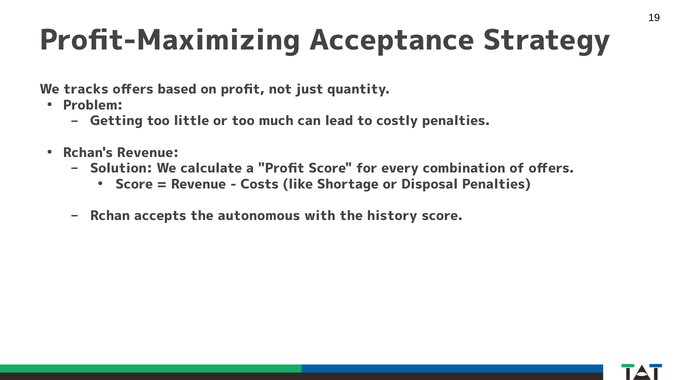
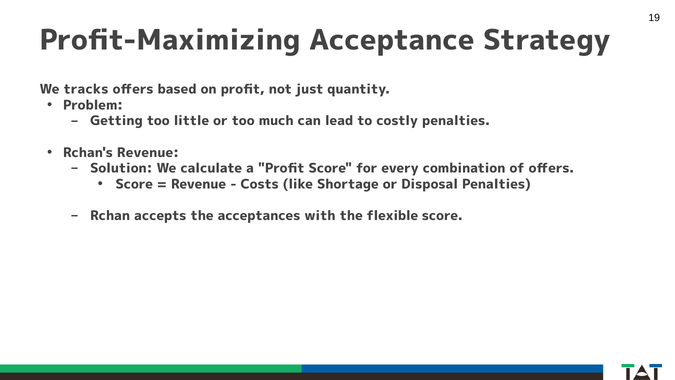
autonomous: autonomous -> acceptances
history: history -> flexible
